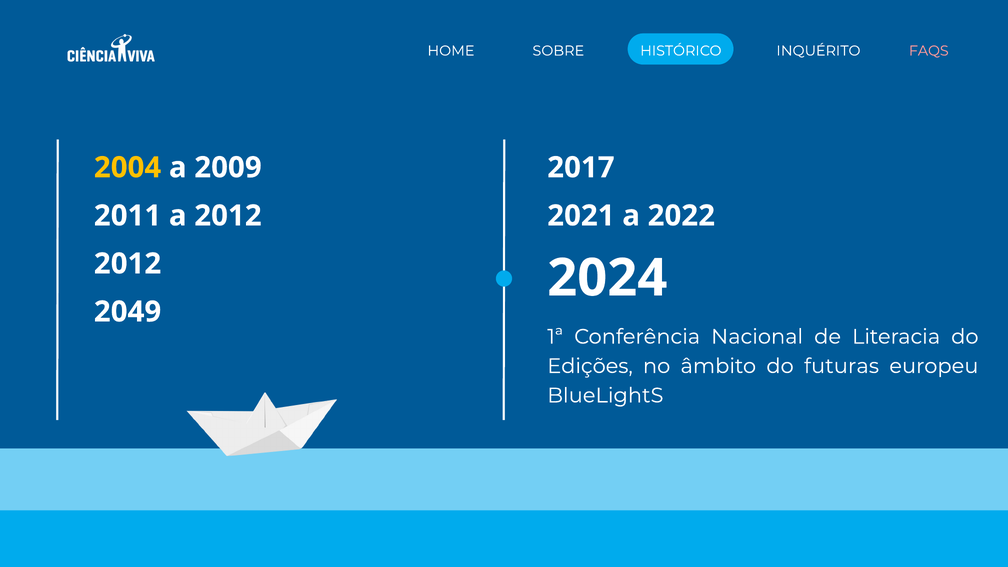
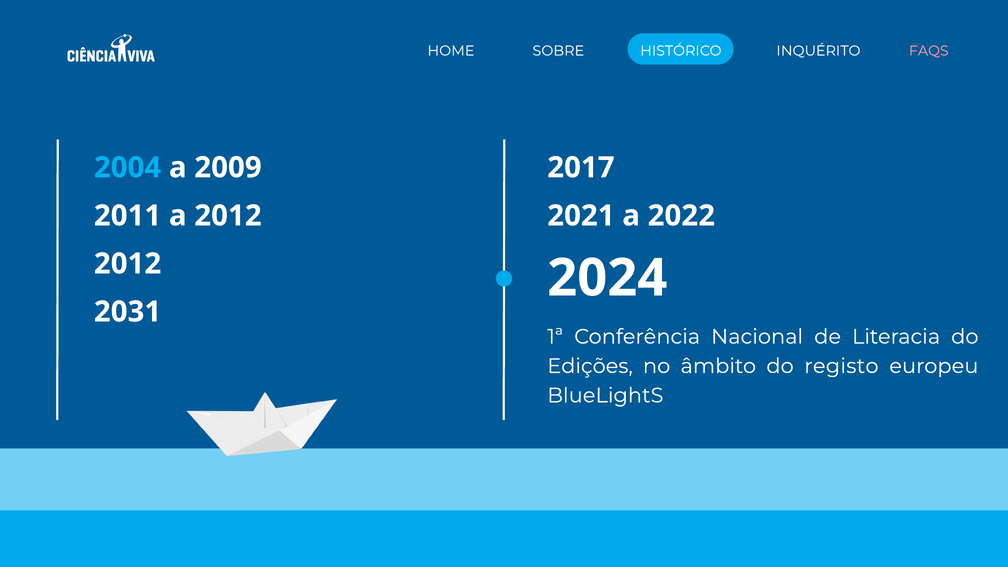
2004 colour: yellow -> light blue
2049: 2049 -> 2031
futuras: futuras -> registo
